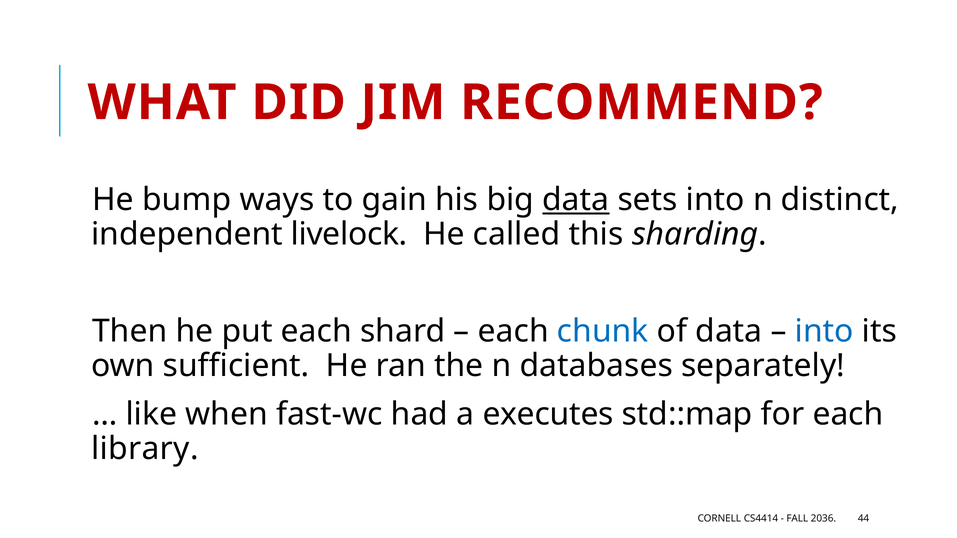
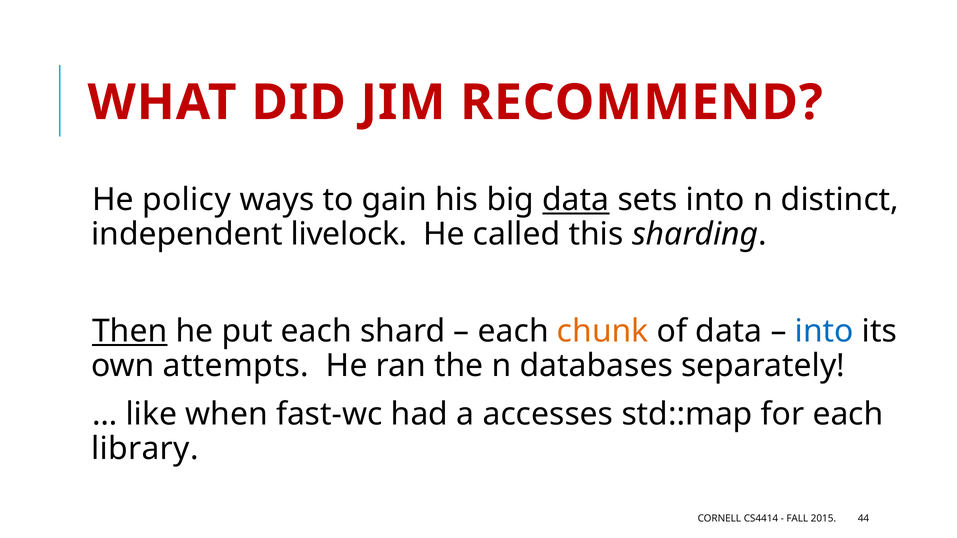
bump: bump -> policy
Then underline: none -> present
chunk colour: blue -> orange
sufficient: sufficient -> attempts
executes: executes -> accesses
2036: 2036 -> 2015
